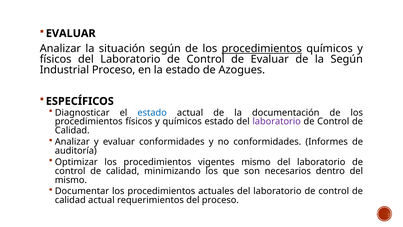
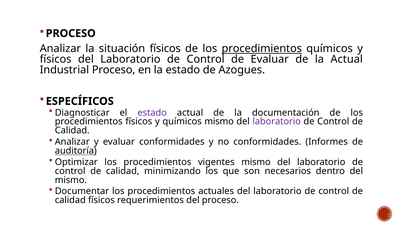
EVALUAR at (71, 33): EVALUAR -> PROCESO
situación según: según -> físicos
la Según: Según -> Actual
estado at (152, 112) colour: blue -> purple
químicos estado: estado -> mismo
auditoría underline: none -> present
calidad actual: actual -> físicos
